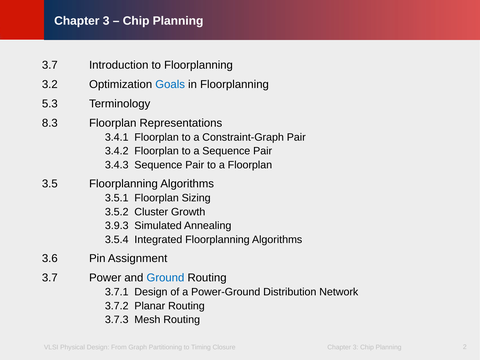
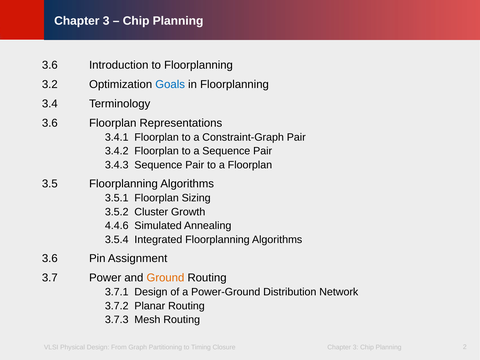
3.7 at (50, 65): 3.7 -> 3.6
5.3: 5.3 -> 3.4
8.3 at (50, 123): 8.3 -> 3.6
3.9.3: 3.9.3 -> 4.4.6
Ground colour: blue -> orange
